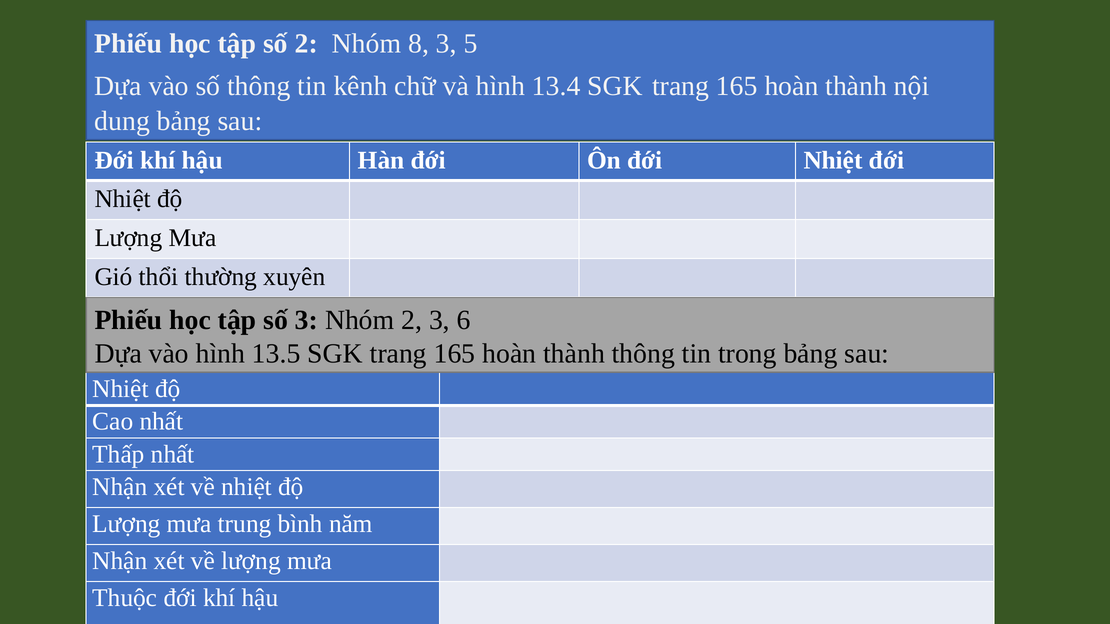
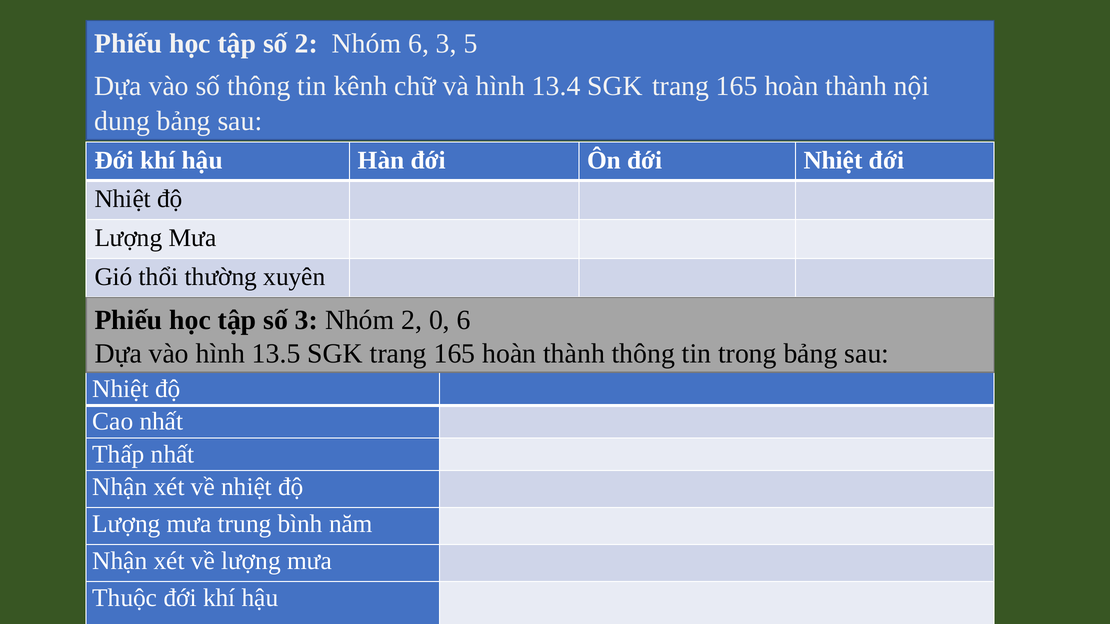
Nhóm 8: 8 -> 6
2 3: 3 -> 0
